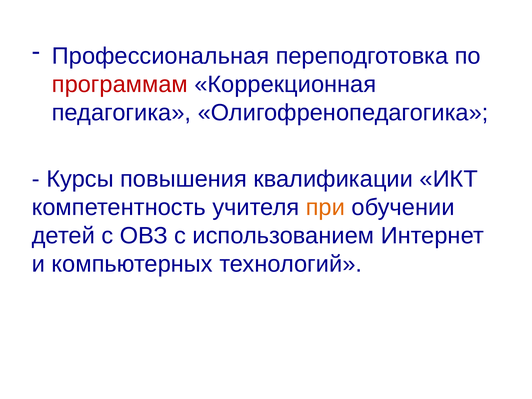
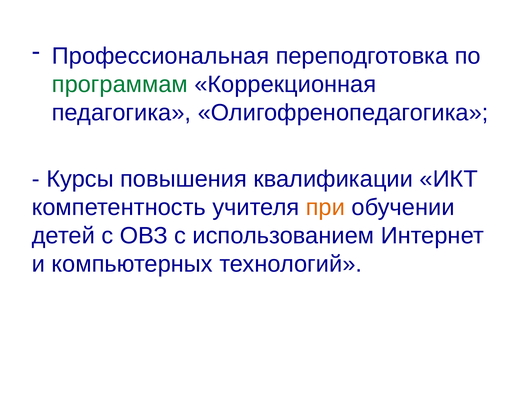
программам colour: red -> green
